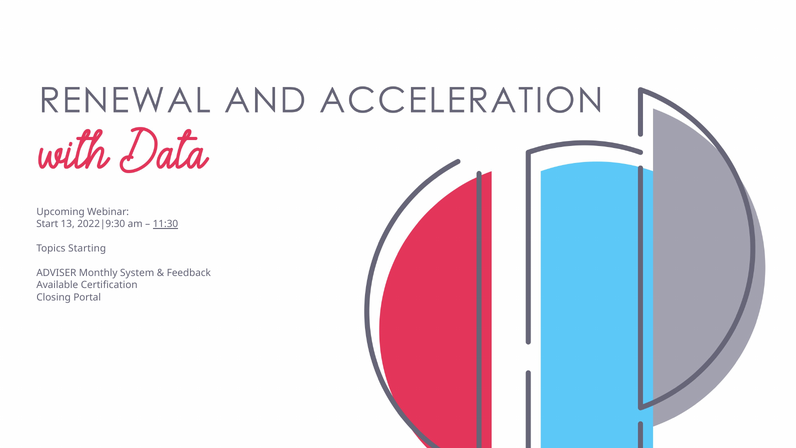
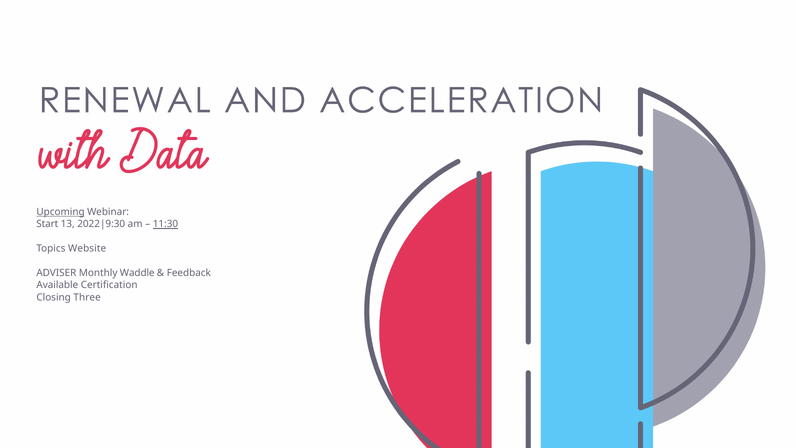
Upcoming underline: none -> present
Starting: Starting -> Website
System: System -> Waddle
Portal: Portal -> Three
